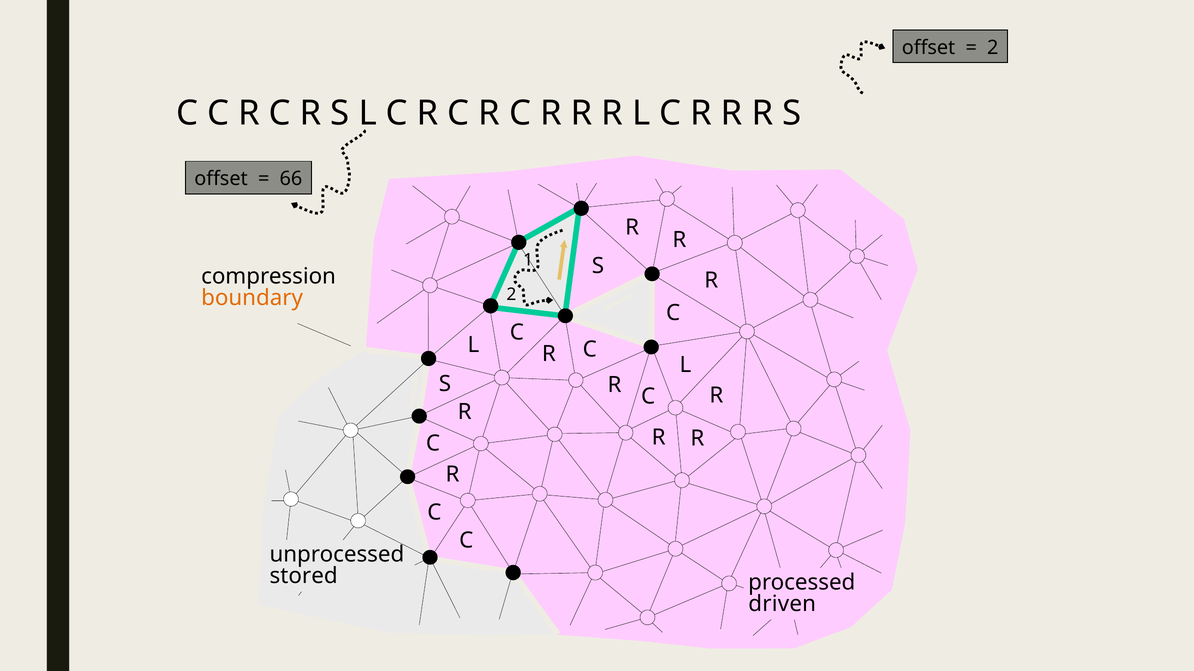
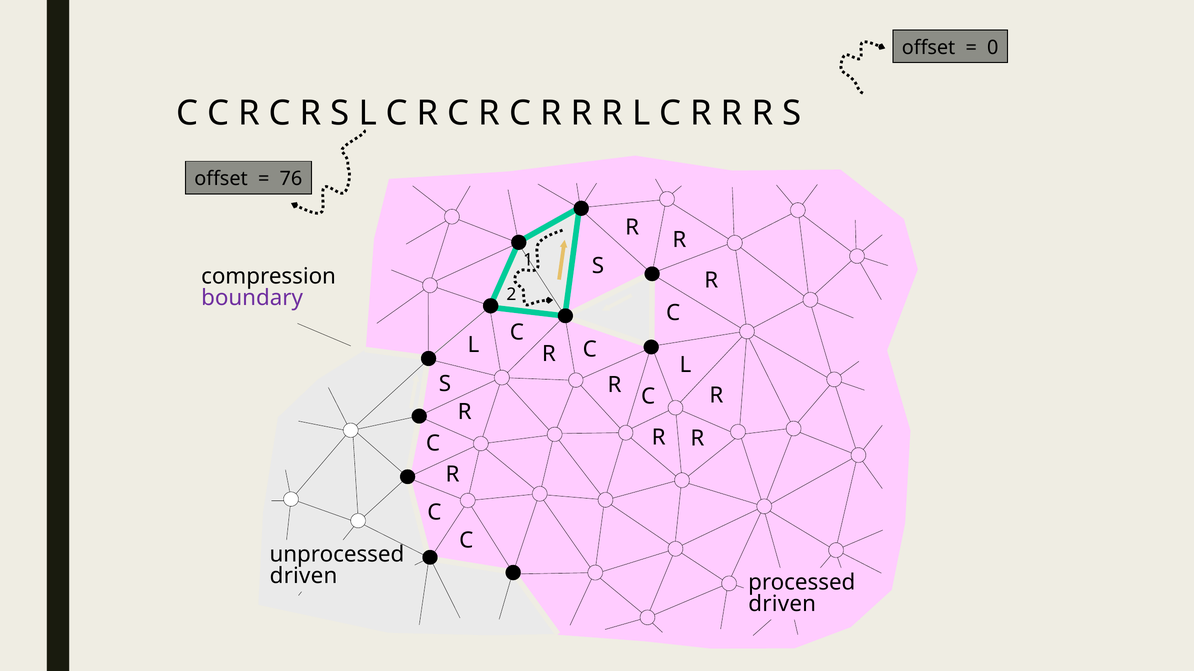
2 at (993, 48): 2 -> 0
66: 66 -> 76
boundary colour: orange -> purple
stored at (304, 576): stored -> driven
